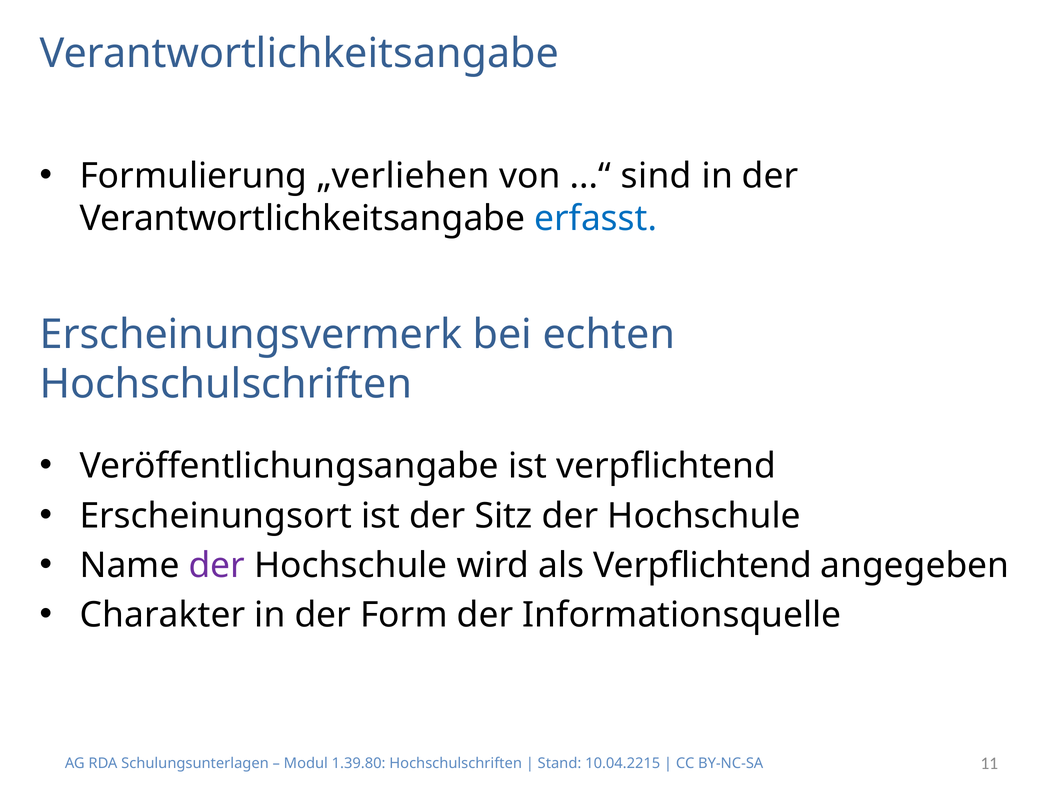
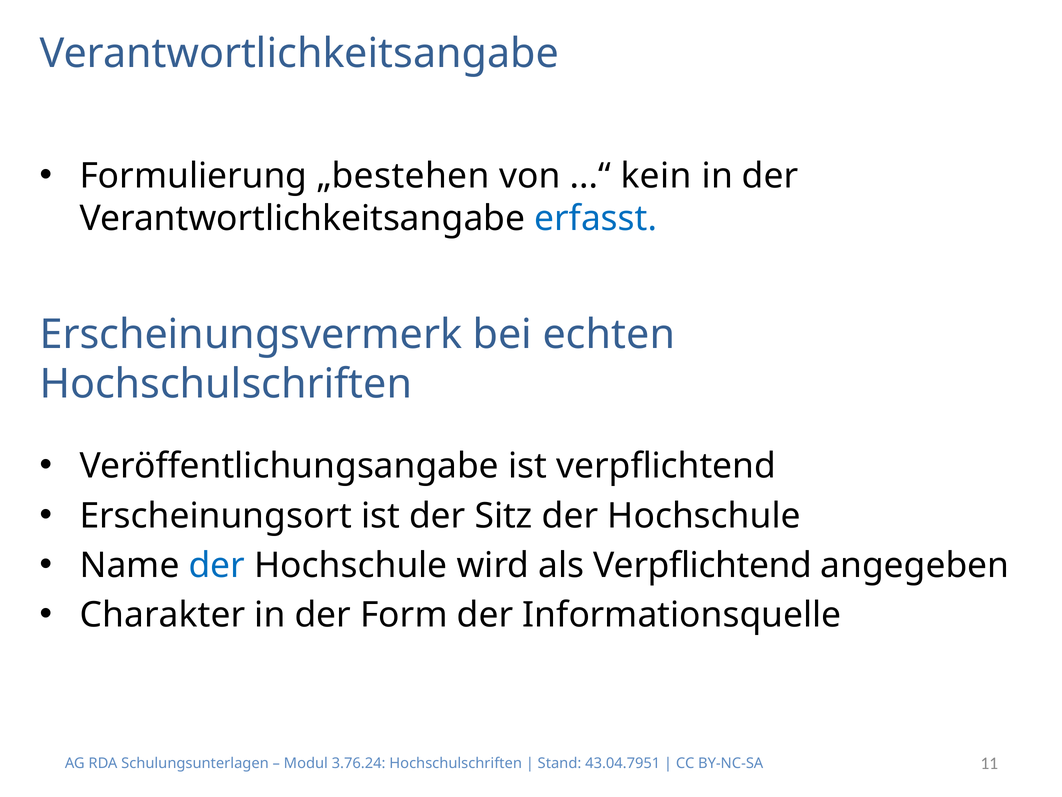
„verliehen: „verliehen -> „bestehen
sind: sind -> kein
der at (217, 565) colour: purple -> blue
1.39.80: 1.39.80 -> 3.76.24
10.04.2215: 10.04.2215 -> 43.04.7951
